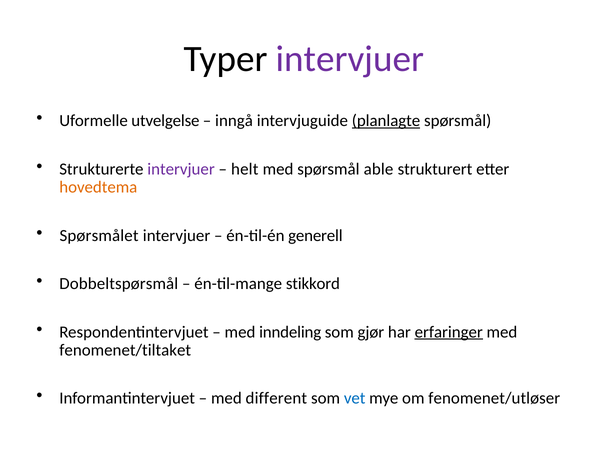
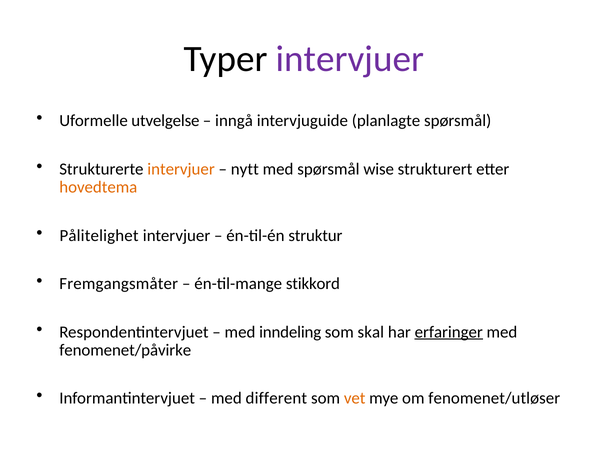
planlagte underline: present -> none
intervjuer at (181, 169) colour: purple -> orange
helt: helt -> nytt
able: able -> wise
Spørsmålet: Spørsmålet -> Pålitelighet
generell: generell -> struktur
Dobbeltspørsmål: Dobbeltspørsmål -> Fremgangsmåter
gjør: gjør -> skal
fenomenet/tiltaket: fenomenet/tiltaket -> fenomenet/påvirke
vet colour: blue -> orange
